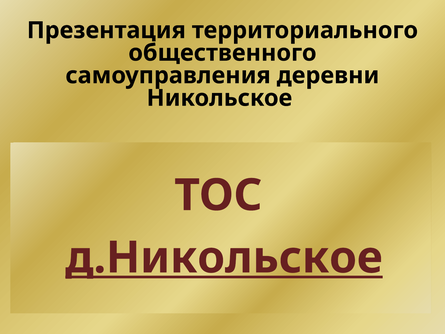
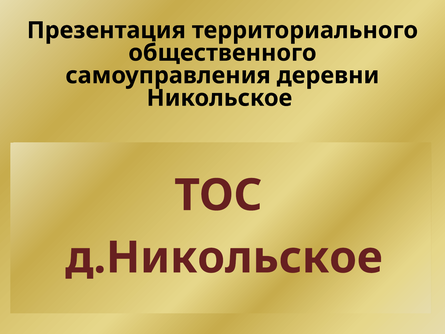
д.Никольское underline: present -> none
